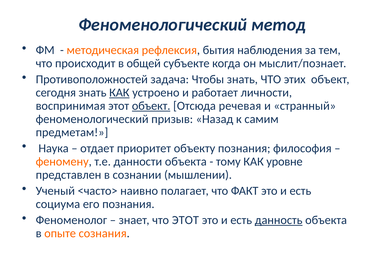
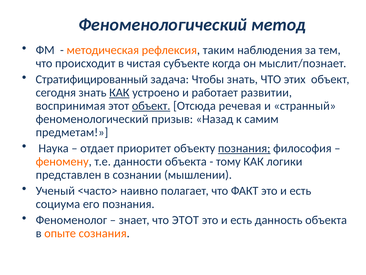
бытия: бытия -> таким
общей: общей -> чистая
Противоположностей: Противоположностей -> Стратифицированный
личности: личности -> развитии
познания at (244, 148) underline: none -> present
уровне: уровне -> логики
данность underline: present -> none
